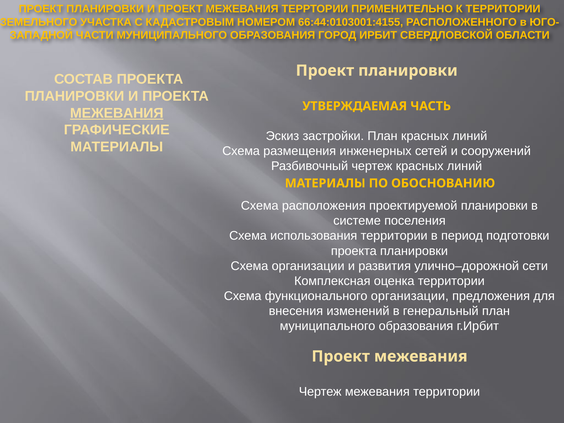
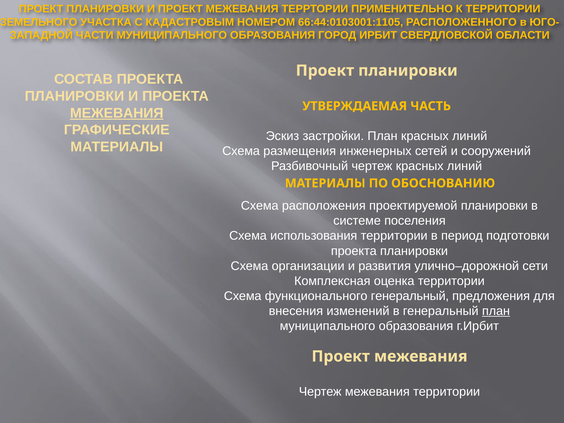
66:44:0103001:4155: 66:44:0103001:4155 -> 66:44:0103001:1105
функционального организации: организации -> генеральный
план at (496, 311) underline: none -> present
